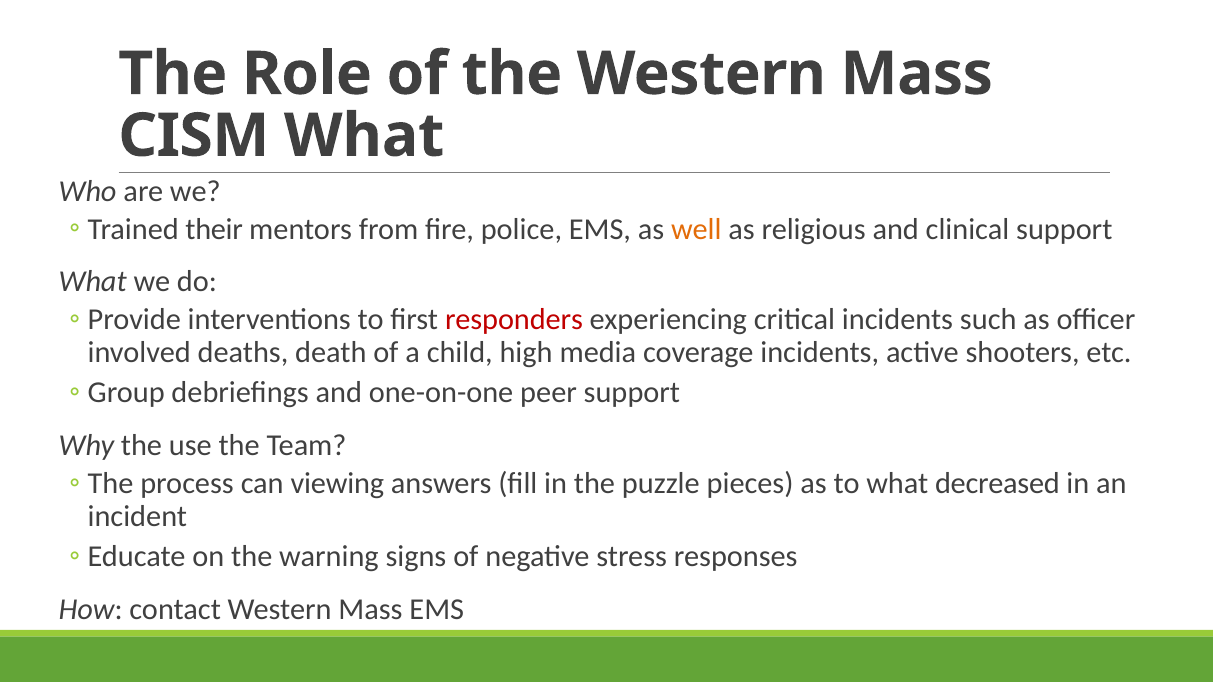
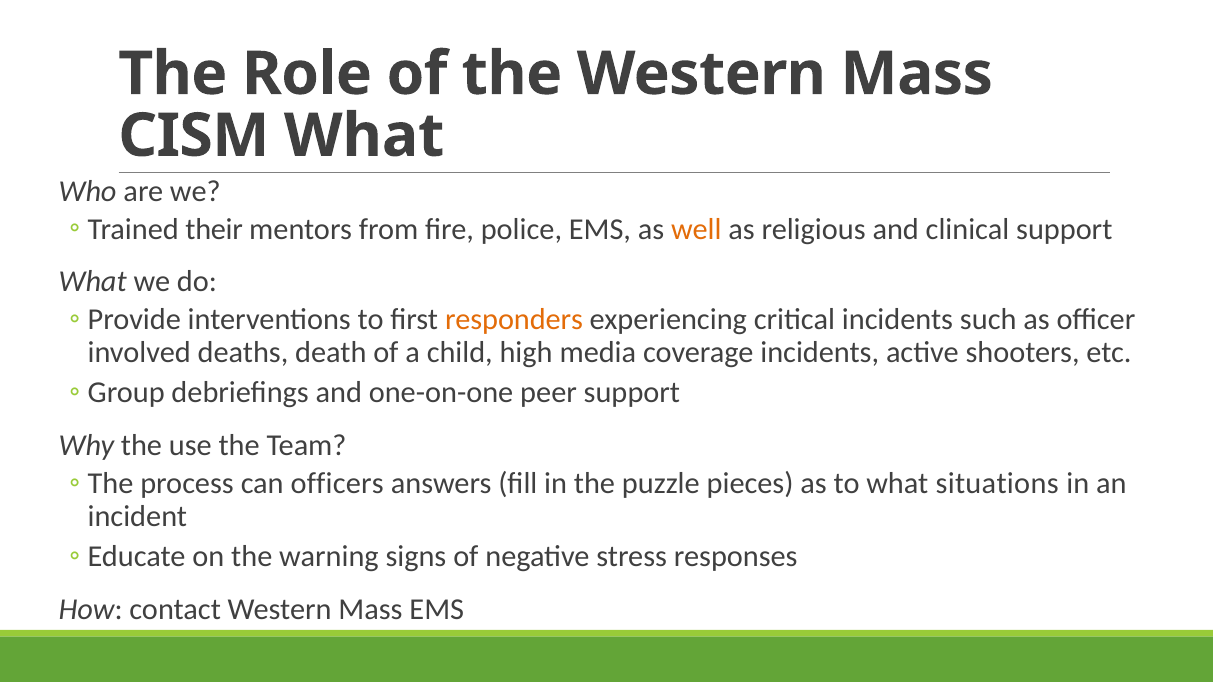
responders colour: red -> orange
viewing: viewing -> officers
decreased: decreased -> situations
